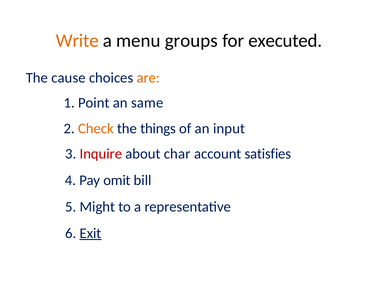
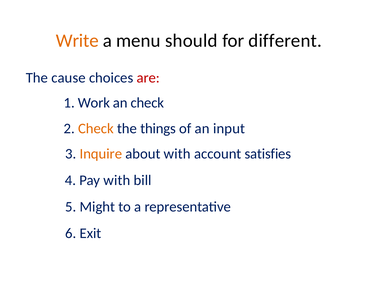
groups: groups -> should
executed: executed -> different
are colour: orange -> red
Point: Point -> Work
an same: same -> check
Inquire colour: red -> orange
about char: char -> with
Pay omit: omit -> with
Exit underline: present -> none
